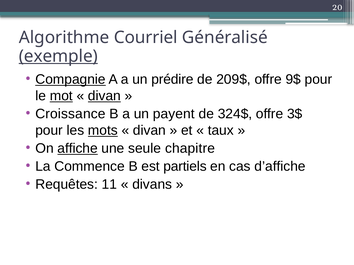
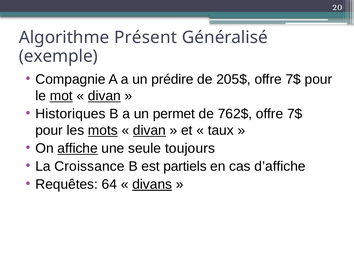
Courriel: Courriel -> Présent
exemple underline: present -> none
Compagnie underline: present -> none
209$: 209$ -> 205$
9$ at (293, 80): 9$ -> 7$
Croissance: Croissance -> Historiques
payent: payent -> permet
324$: 324$ -> 762$
3$ at (295, 114): 3$ -> 7$
divan at (149, 131) underline: none -> present
chapitre: chapitre -> toujours
Commence: Commence -> Croissance
11: 11 -> 64
divans underline: none -> present
